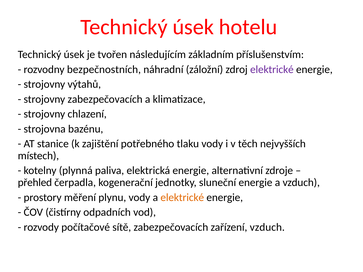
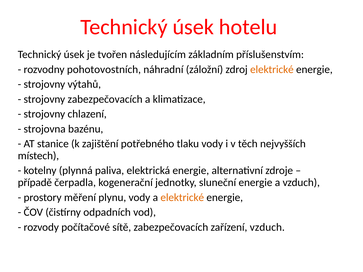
bezpečnostních: bezpečnostních -> pohotovostních
elektrické at (272, 69) colour: purple -> orange
přehled: přehled -> případě
